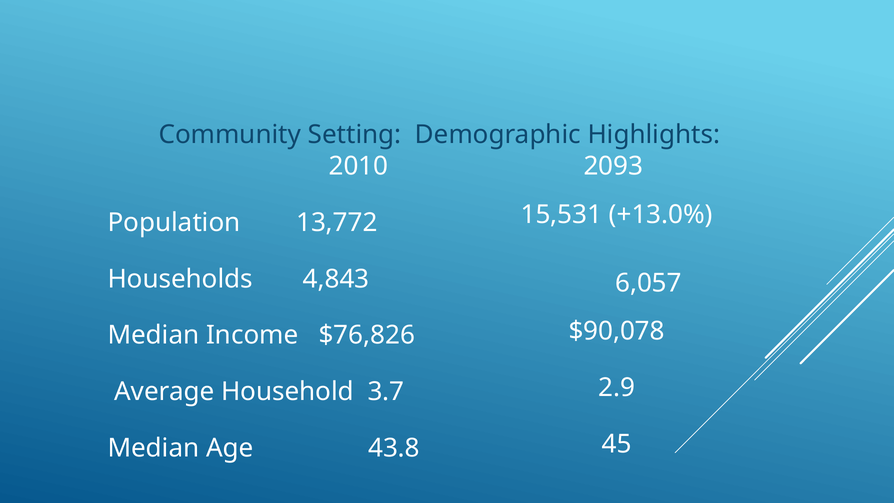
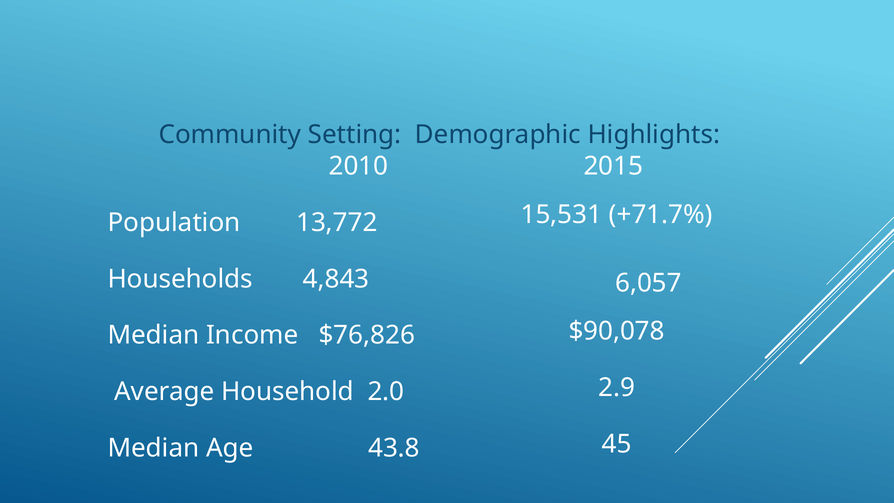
2093: 2093 -> 2015
+13.0%: +13.0% -> +71.7%
3.7: 3.7 -> 2.0
